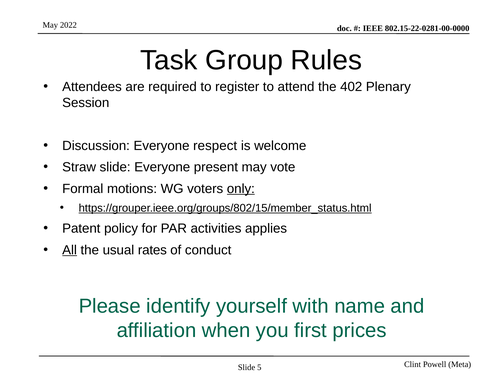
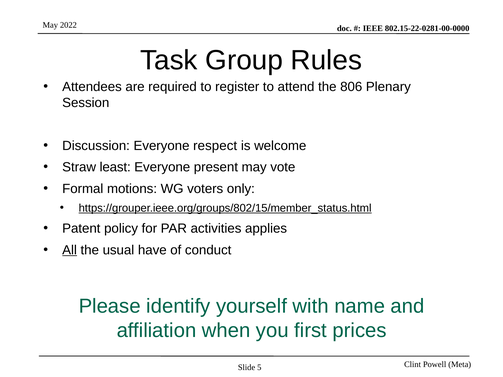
402: 402 -> 806
Straw slide: slide -> least
only underline: present -> none
rates: rates -> have
